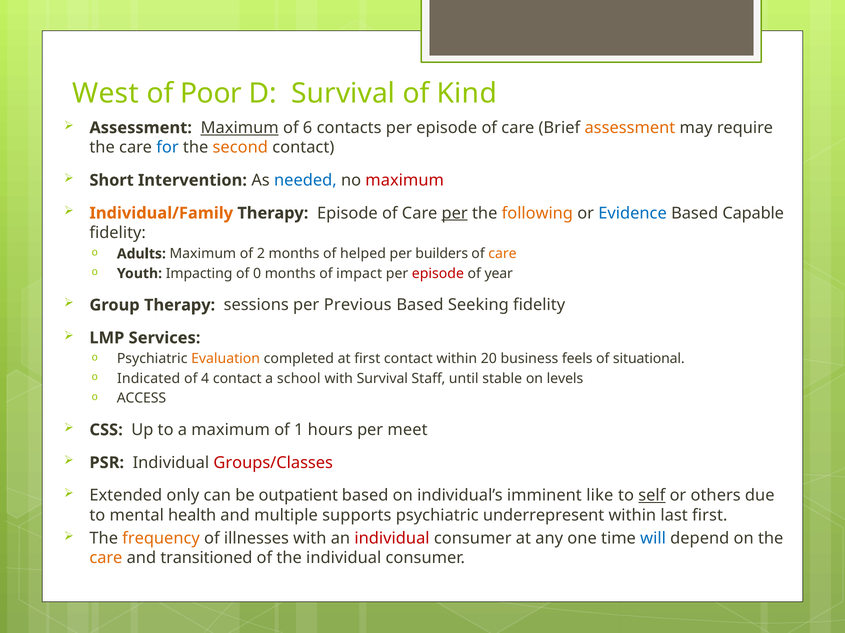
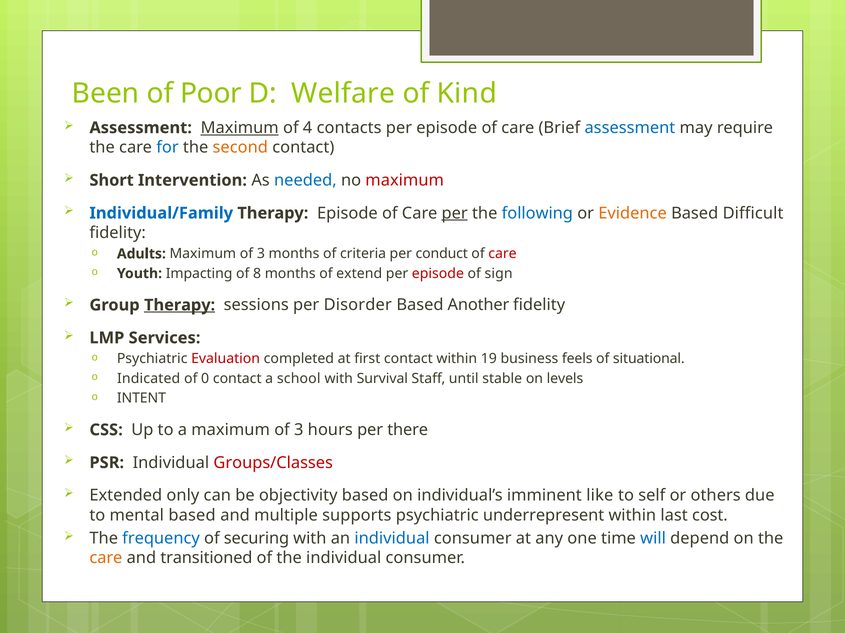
West: West -> Been
D Survival: Survival -> Welfare
6: 6 -> 4
assessment at (630, 128) colour: orange -> blue
Individual/Family colour: orange -> blue
following colour: orange -> blue
Evidence colour: blue -> orange
Capable: Capable -> Difficult
Adults Maximum of 2: 2 -> 3
helped: helped -> criteria
builders: builders -> conduct
care at (502, 254) colour: orange -> red
0: 0 -> 8
impact: impact -> extend
year: year -> sign
Therapy at (180, 305) underline: none -> present
Previous: Previous -> Disorder
Seeking: Seeking -> Another
Evaluation colour: orange -> red
20: 20 -> 19
4: 4 -> 0
ACCESS: ACCESS -> INTENT
a maximum of 1: 1 -> 3
meet: meet -> there
outpatient: outpatient -> objectivity
self underline: present -> none
mental health: health -> based
last first: first -> cost
frequency colour: orange -> blue
illnesses: illnesses -> securing
individual at (392, 539) colour: red -> blue
